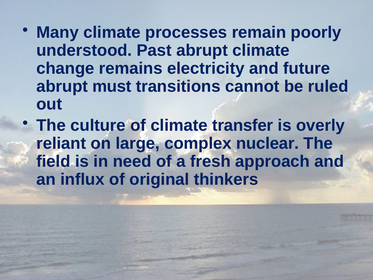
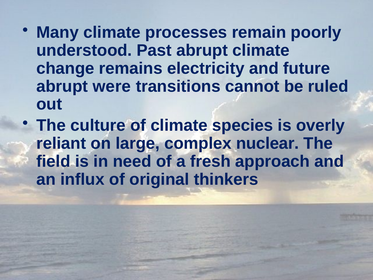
must: must -> were
transfer: transfer -> species
